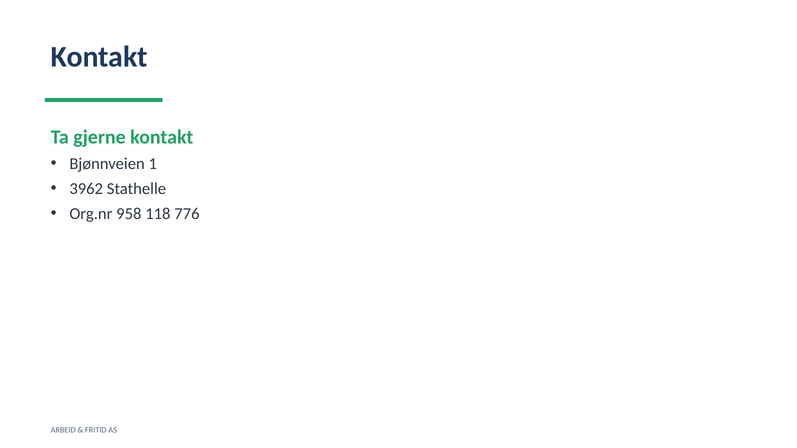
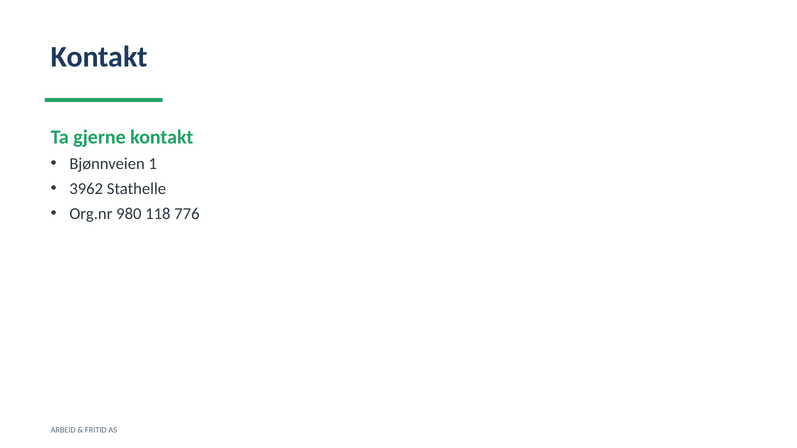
958: 958 -> 980
